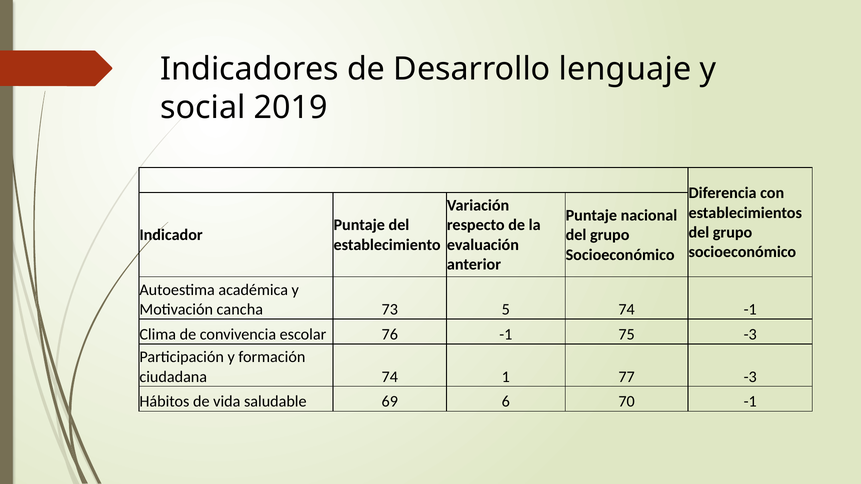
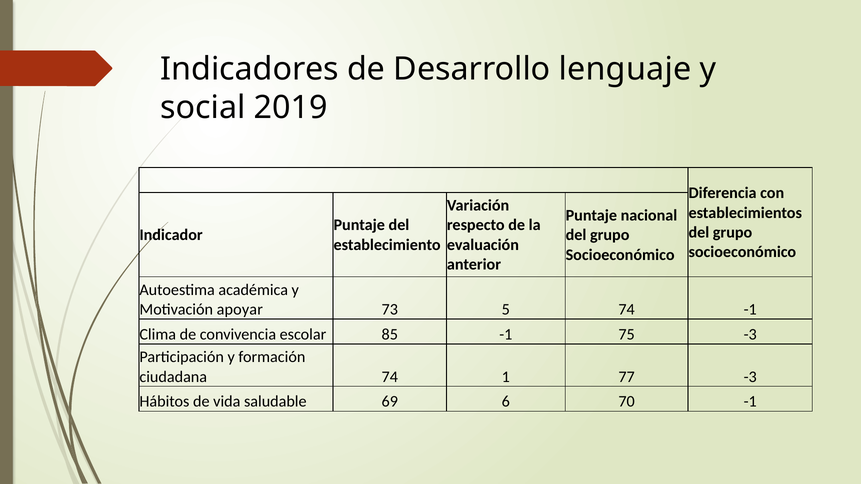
cancha: cancha -> apoyar
76: 76 -> 85
